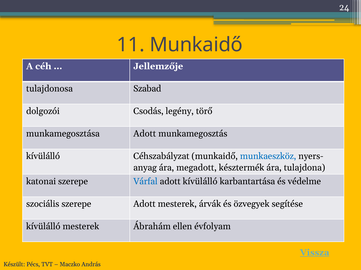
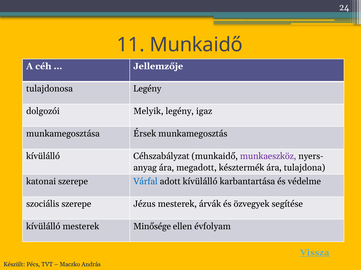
tulajdonosa Szabad: Szabad -> Legény
Csodás: Csodás -> Melyik
törő: törő -> igaz
munkamegosztása Adott: Adott -> Érsek
munkaeszköz colour: blue -> purple
szerepe Adott: Adott -> Jézus
Ábrahám: Ábrahám -> Minősége
